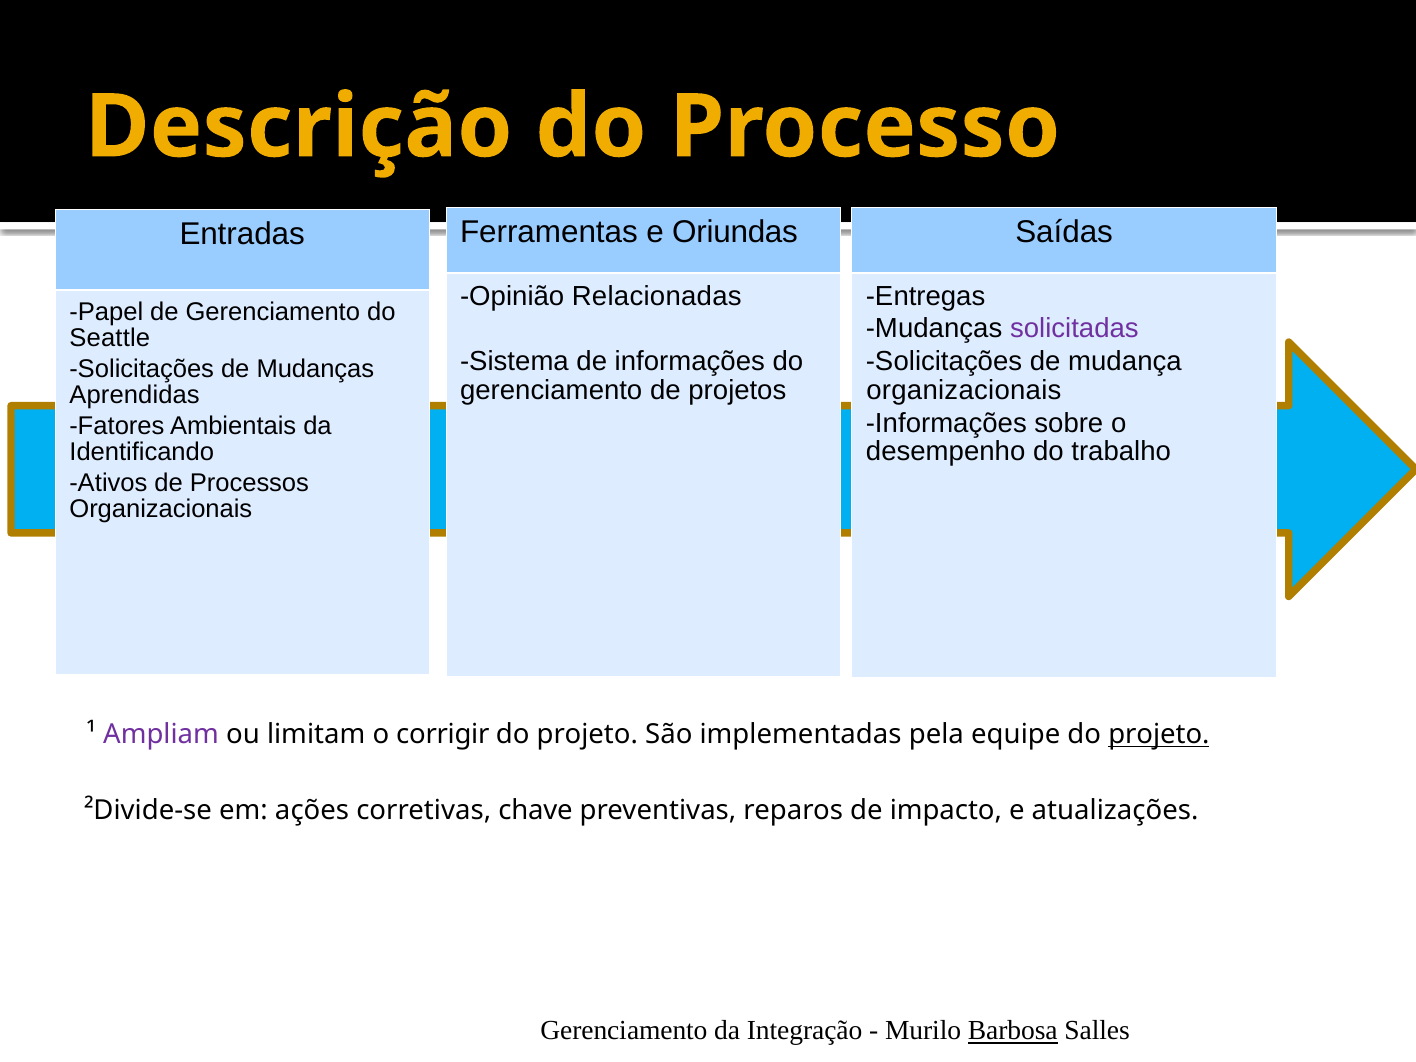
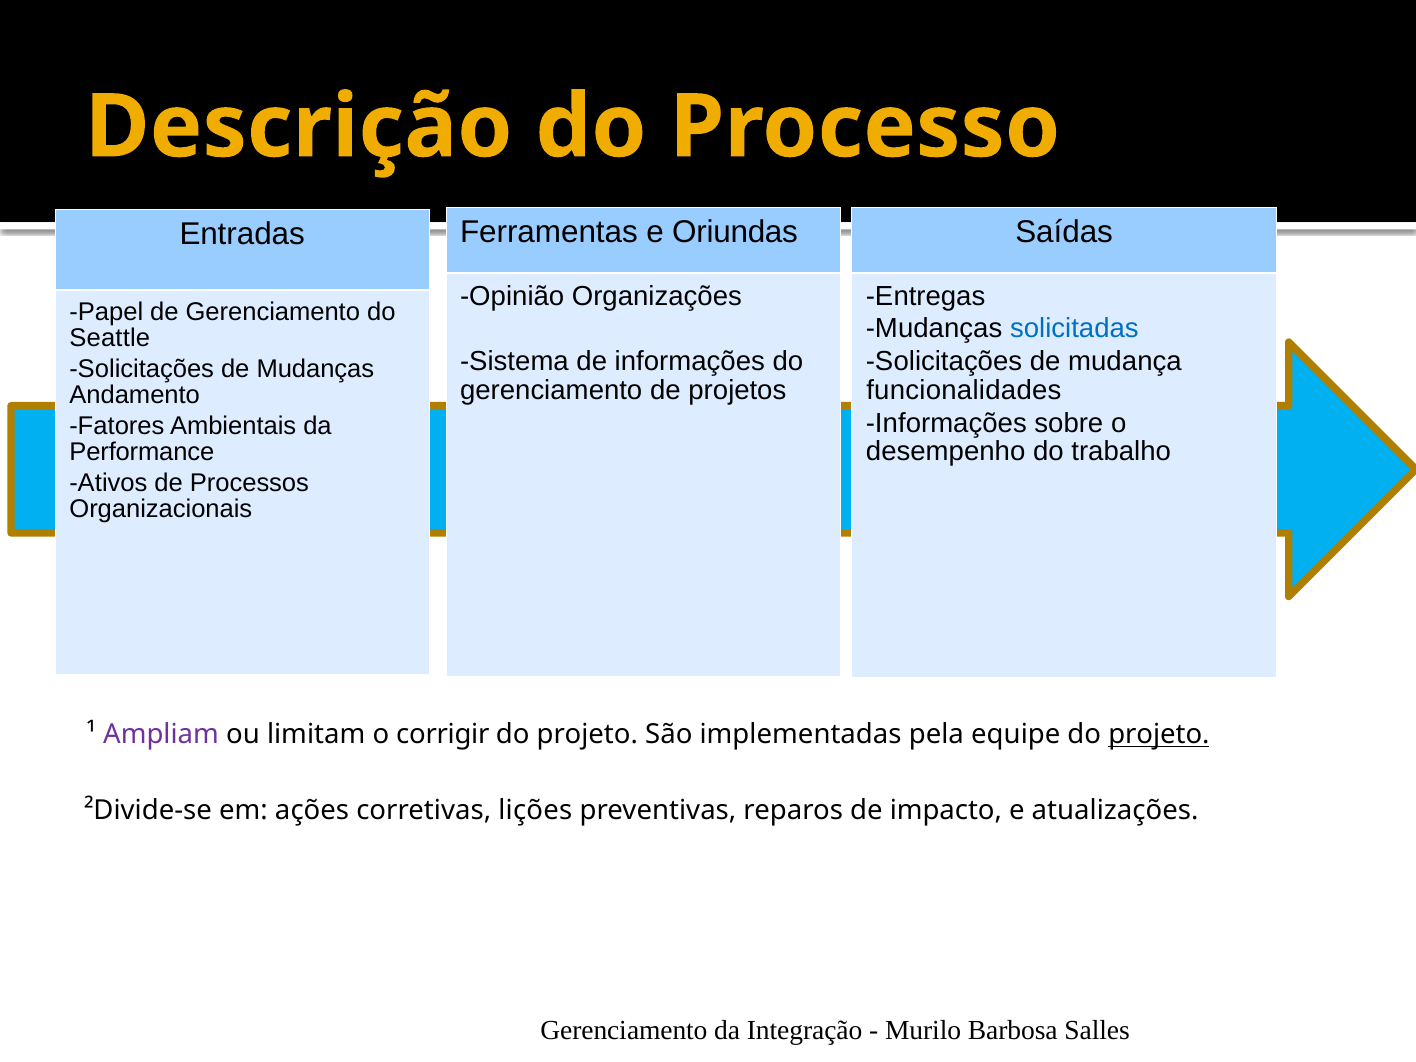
Relacionadas: Relacionadas -> Organizações
solicitadas colour: purple -> blue
organizacionais at (964, 390): organizacionais -> funcionalidades
Aprendidas: Aprendidas -> Andamento
Identificando: Identificando -> Performance
chave: chave -> lições
Barbosa underline: present -> none
